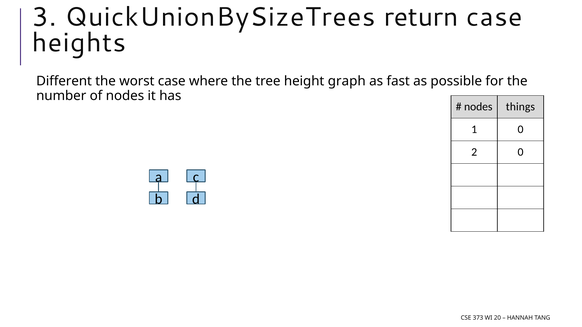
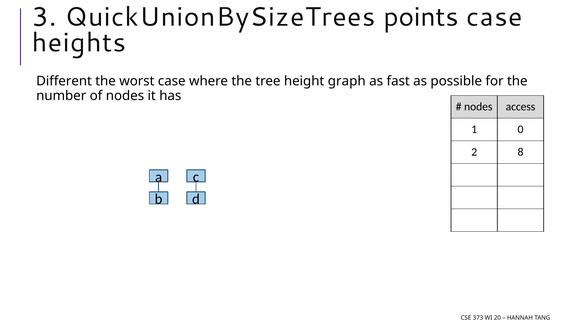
return: return -> points
things: things -> access
2 0: 0 -> 8
